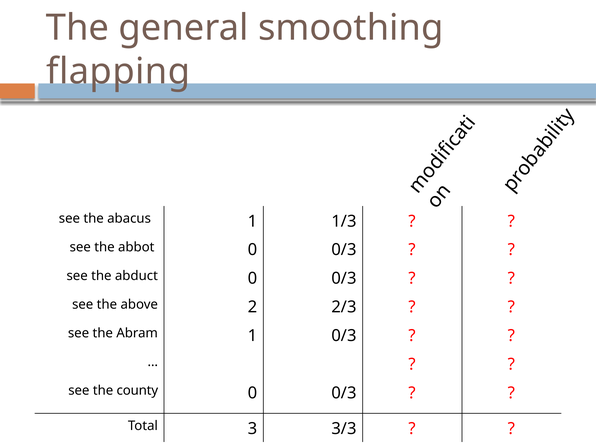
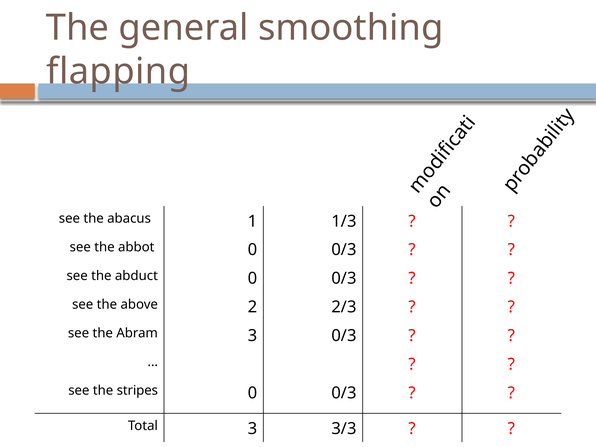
Abram 1: 1 -> 3
county: county -> stripes
